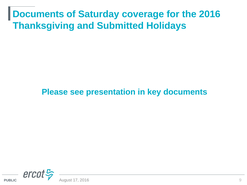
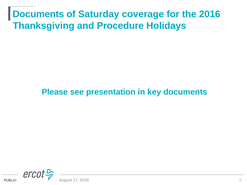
Submitted: Submitted -> Procedure
